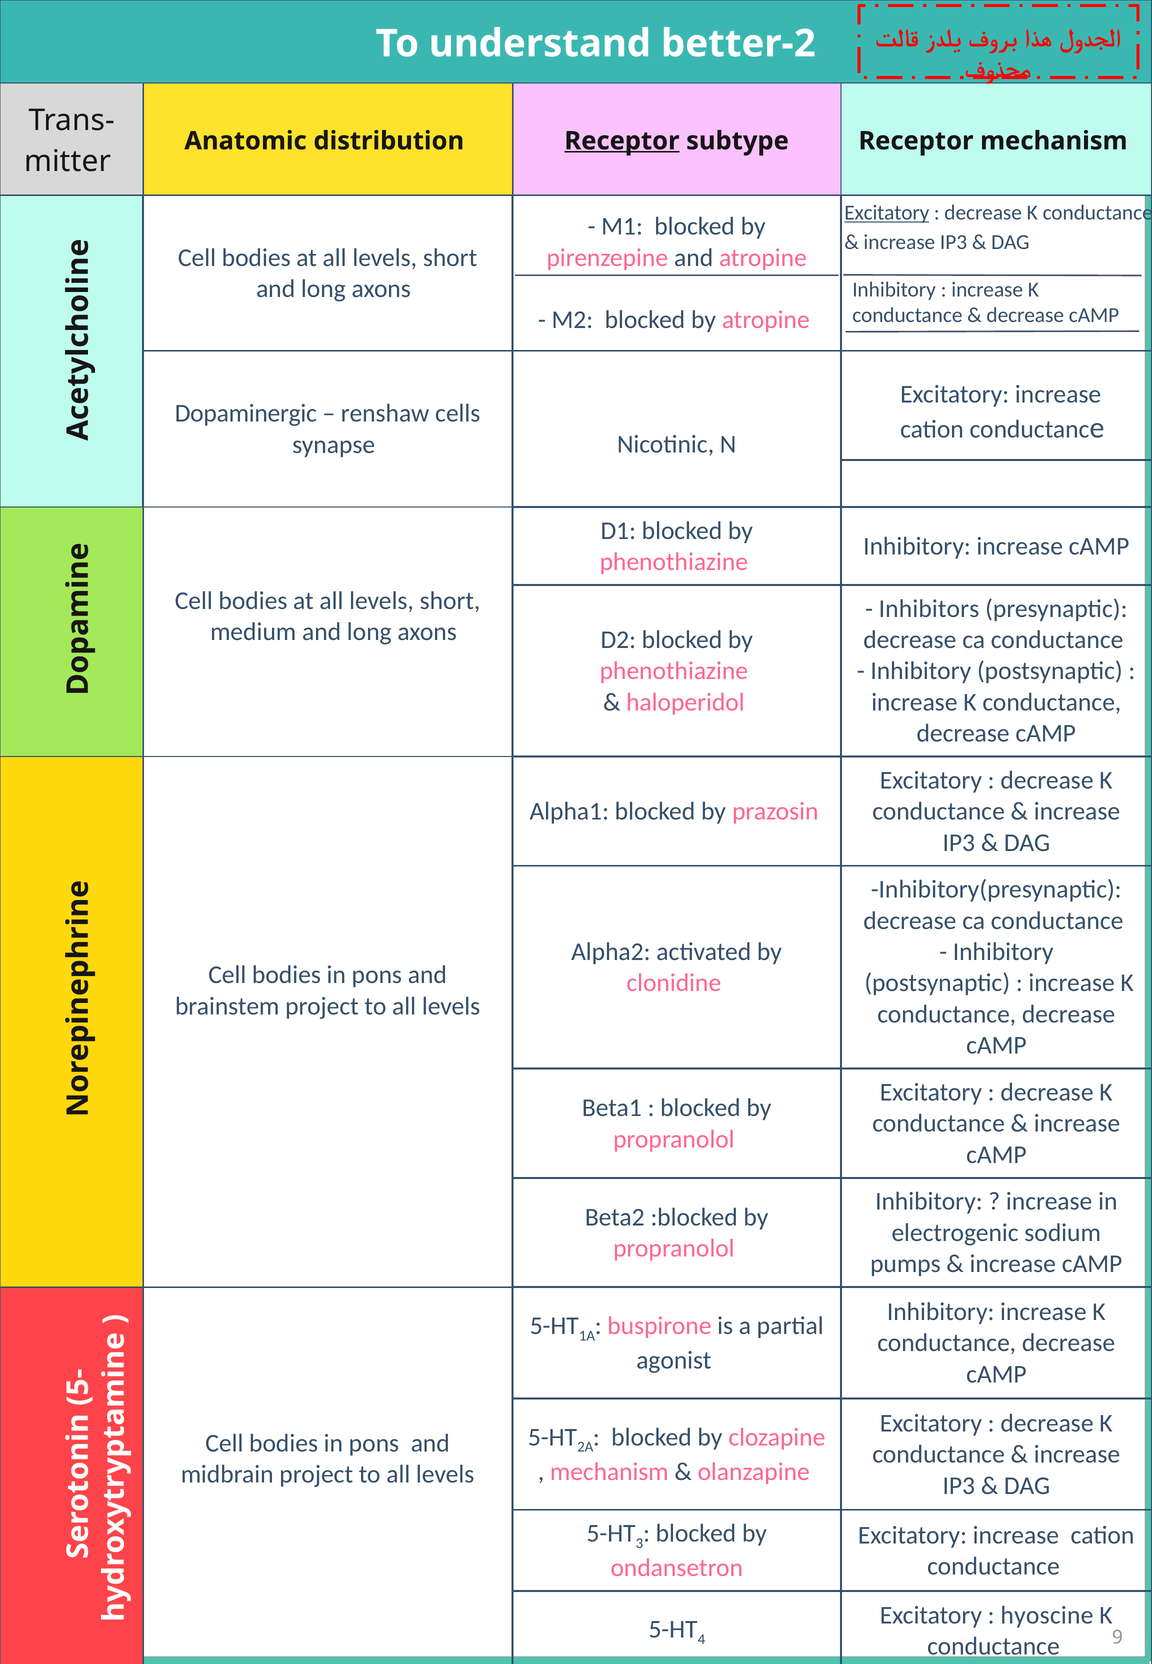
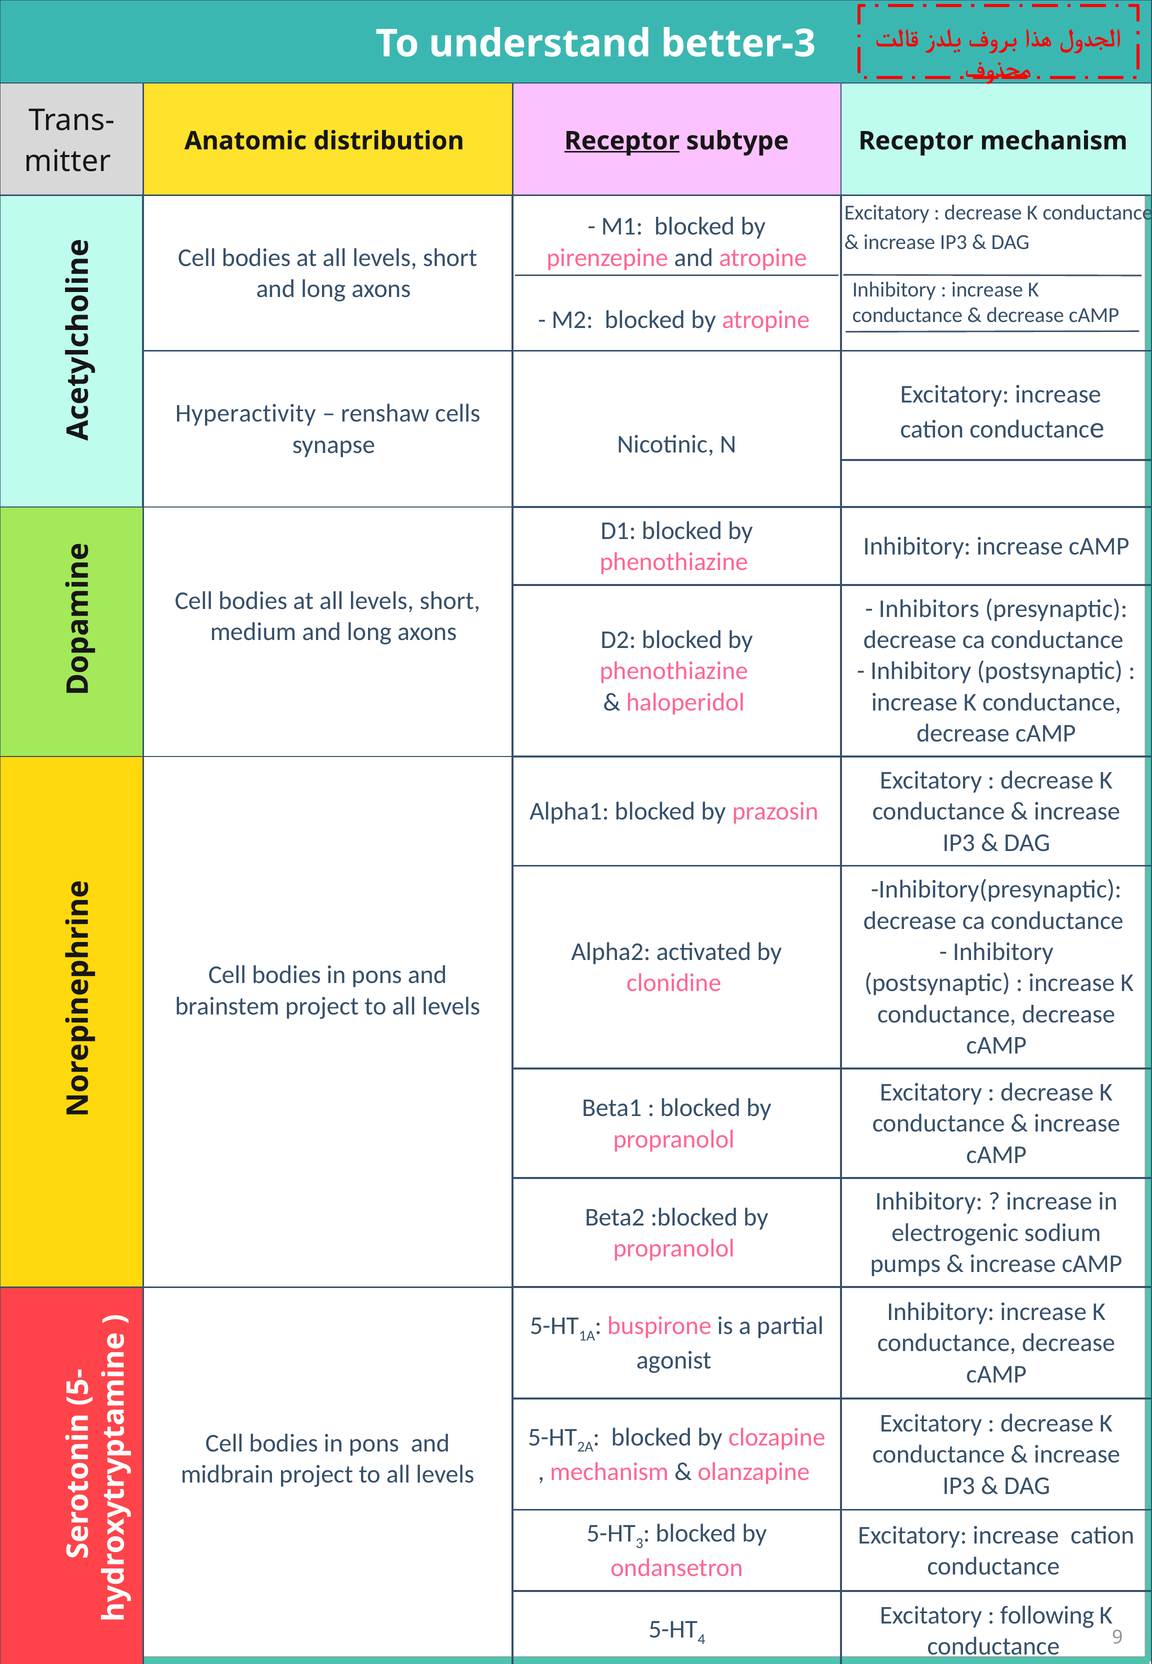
better-2: better-2 -> better-3
Excitatory at (887, 213) underline: present -> none
Dopaminergic: Dopaminergic -> Hyperactivity
hyoscine: hyoscine -> following
